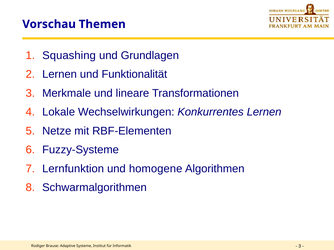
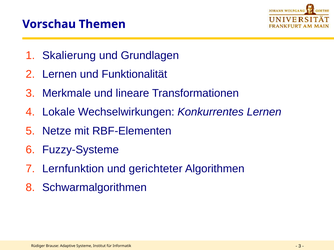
Squashing: Squashing -> Skalierung
homogene: homogene -> gerichteter
